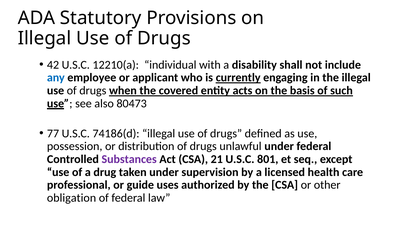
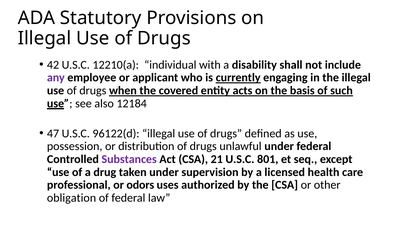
any colour: blue -> purple
80473: 80473 -> 12184
77: 77 -> 47
74186(d: 74186(d -> 96122(d
guide: guide -> odors
